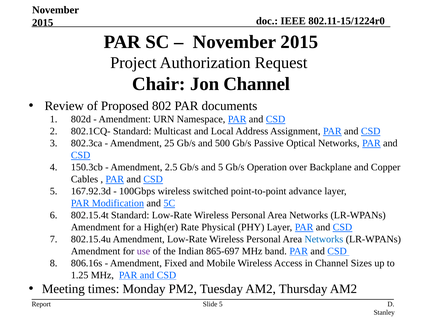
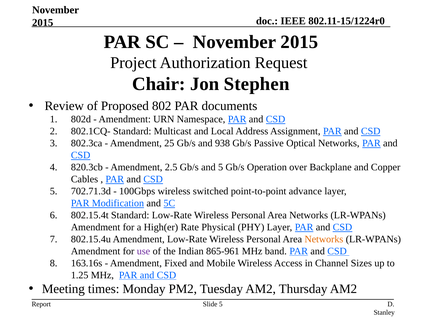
Jon Channel: Channel -> Stephen
500: 500 -> 938
150.3cb: 150.3cb -> 820.3cb
167.92.3d: 167.92.3d -> 702.71.3d
Networks at (324, 239) colour: blue -> orange
865-697: 865-697 -> 865-961
806.16s: 806.16s -> 163.16s
